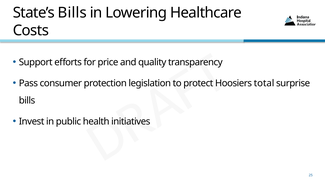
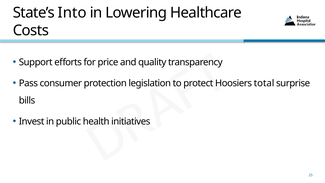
State’s Bills: Bills -> Into
